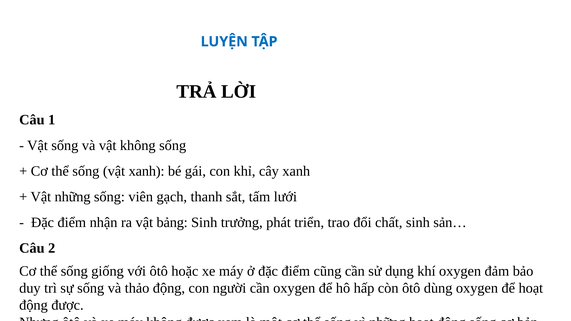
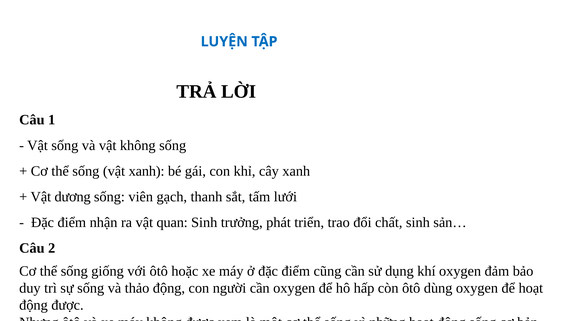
Vật những: những -> dương
bảng: bảng -> quan
